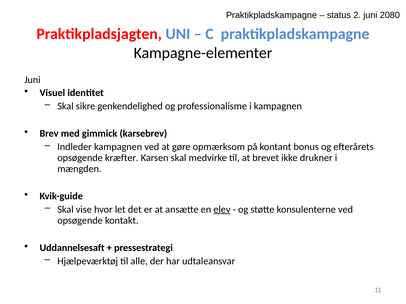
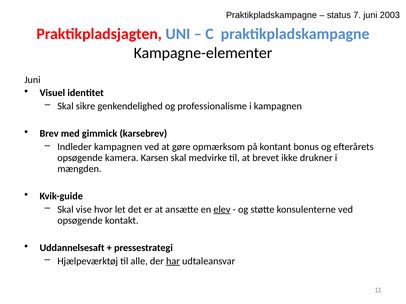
2: 2 -> 7
2080: 2080 -> 2003
kræfter: kræfter -> kamera
har underline: none -> present
